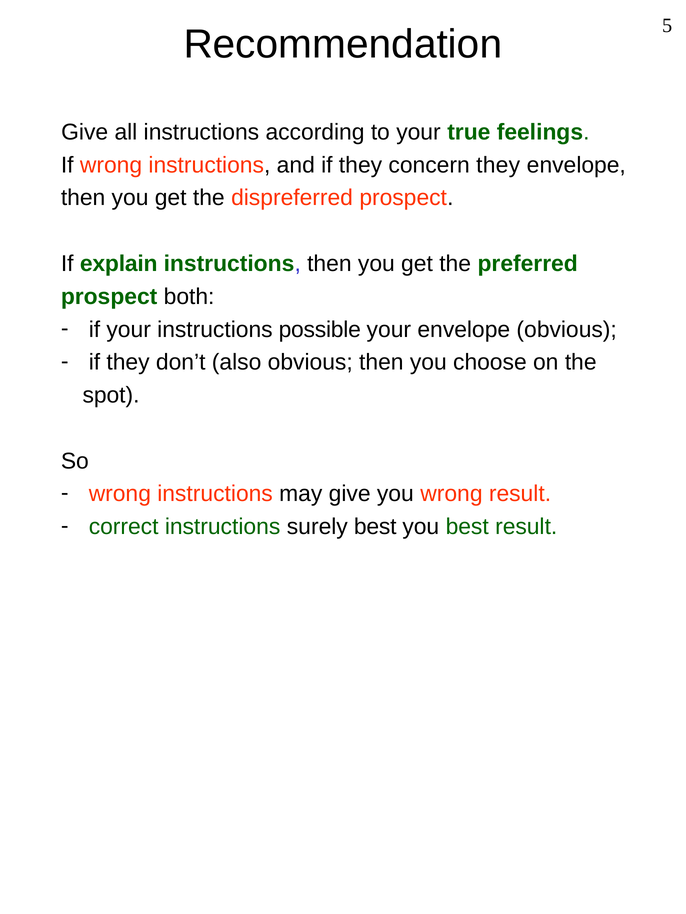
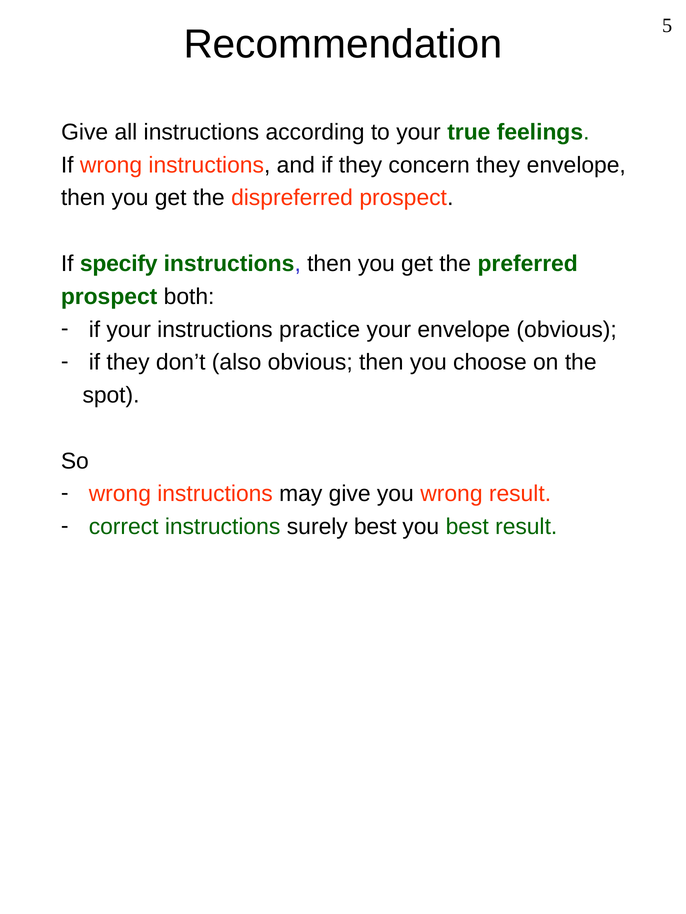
explain: explain -> specify
possible: possible -> practice
